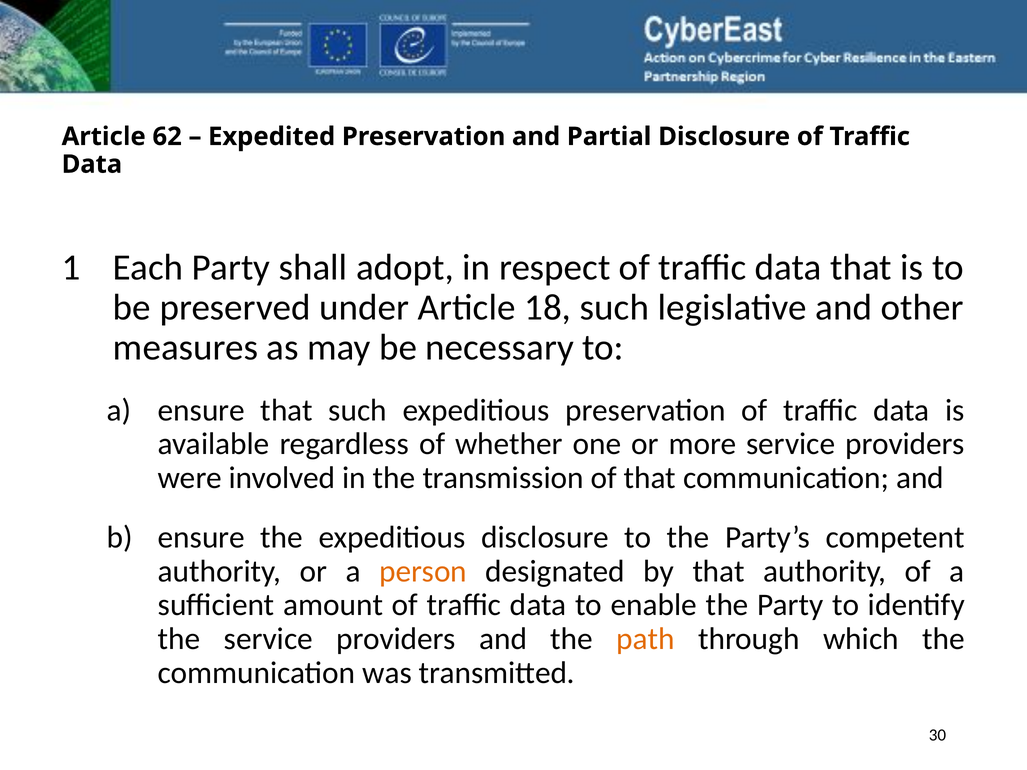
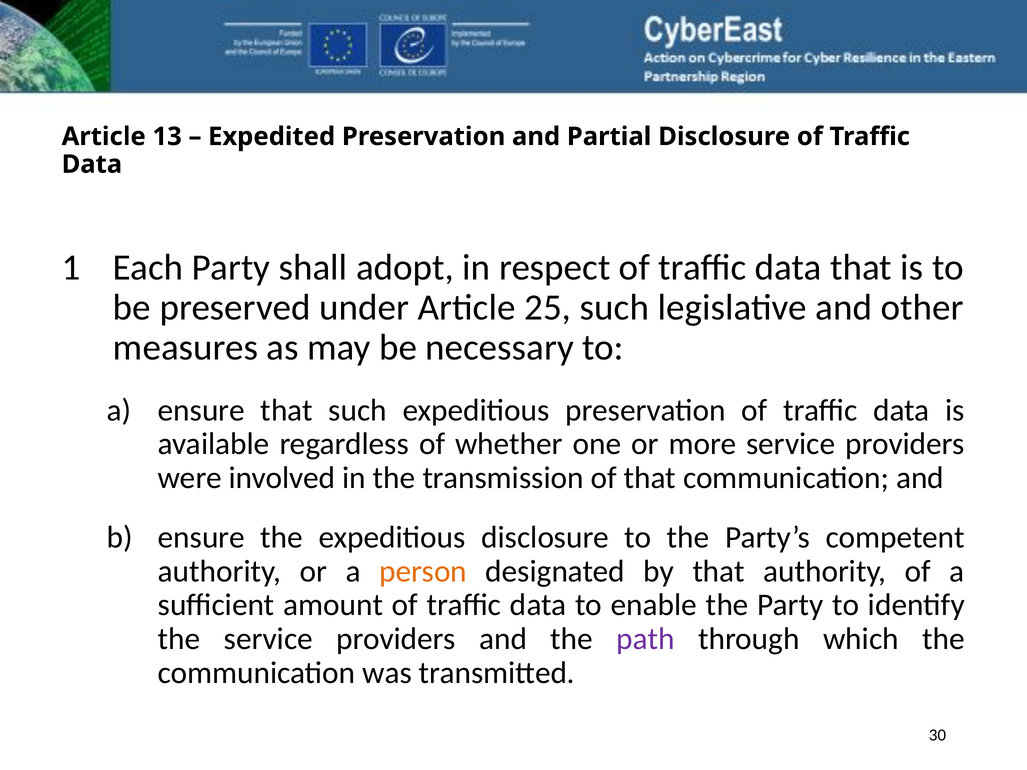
62: 62 -> 13
18: 18 -> 25
path colour: orange -> purple
